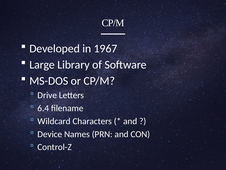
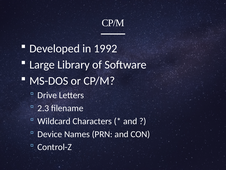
1967: 1967 -> 1992
6.4: 6.4 -> 2.3
